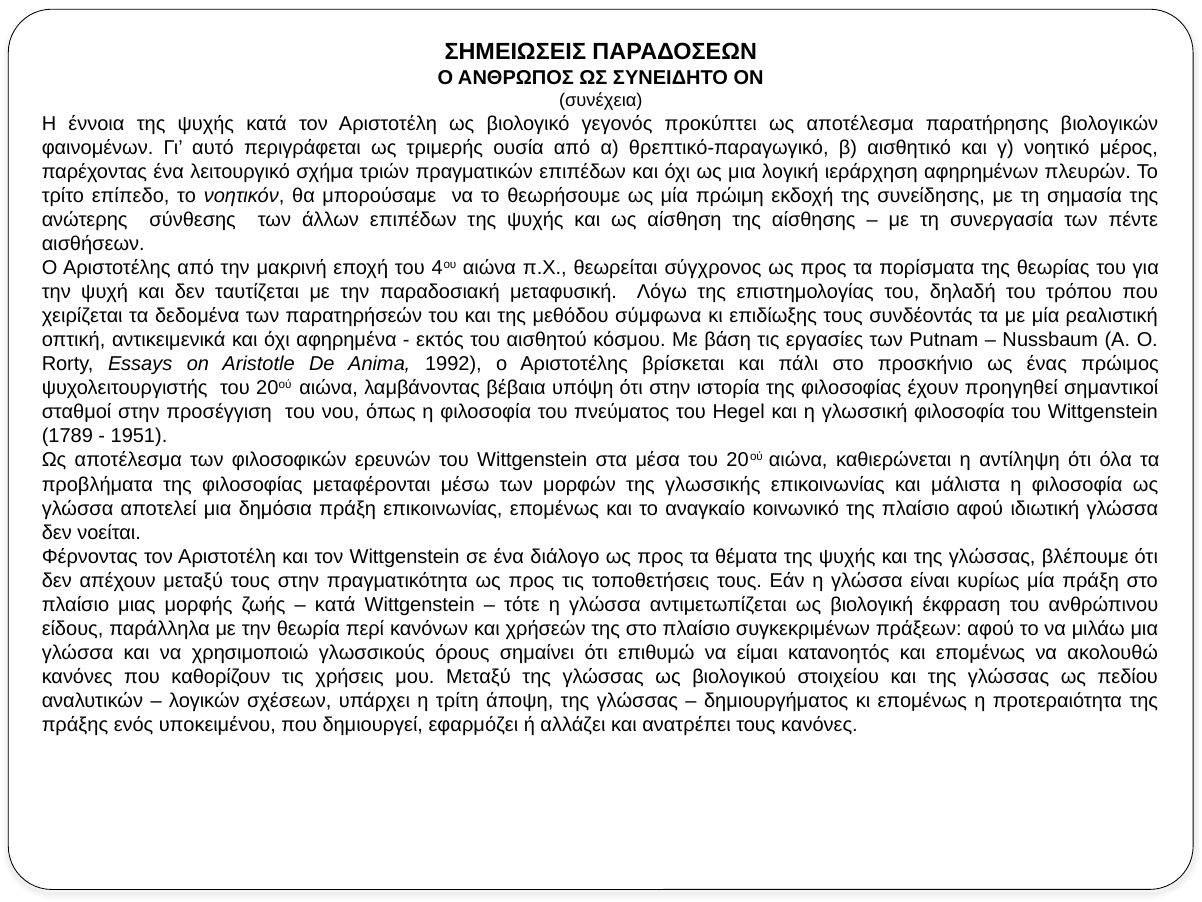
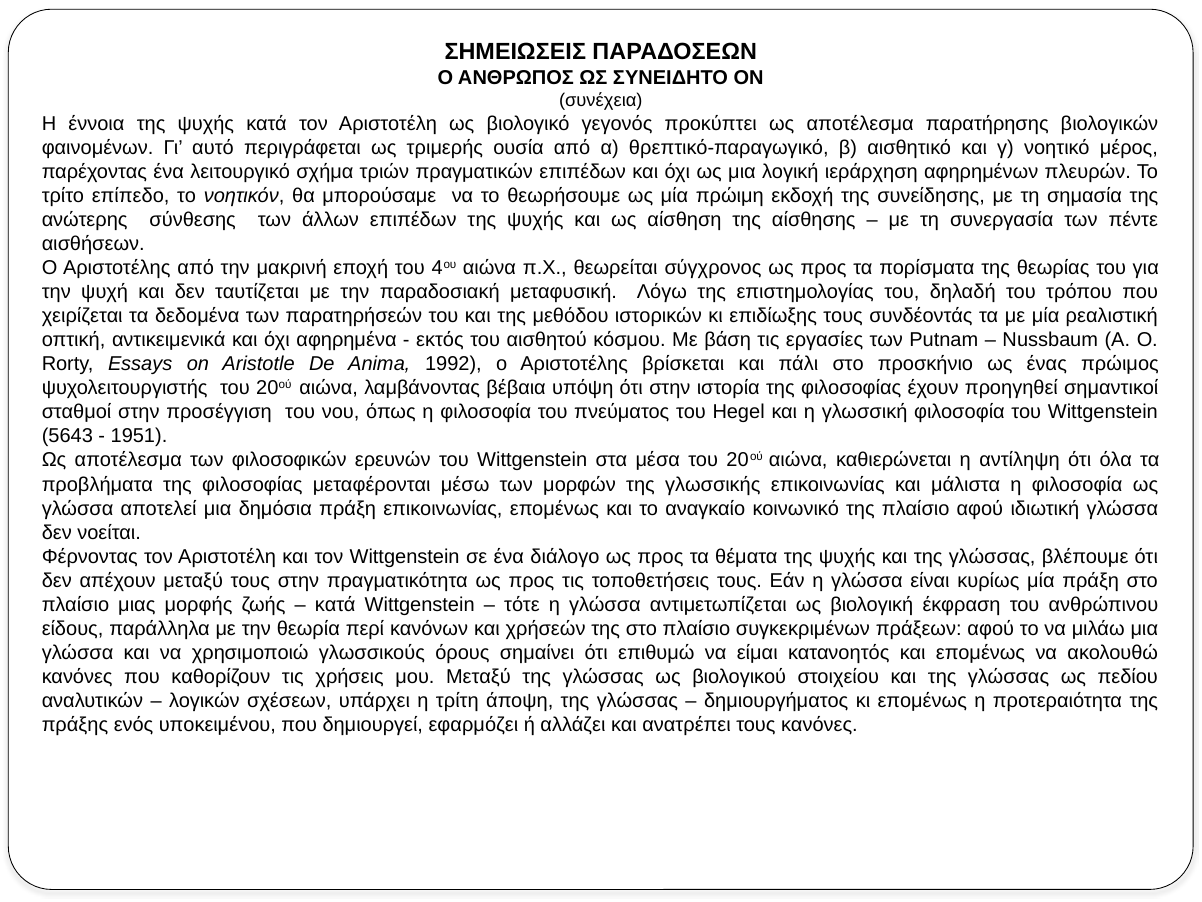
σύμφωνα: σύμφωνα -> ιστορικών
1789: 1789 -> 5643
